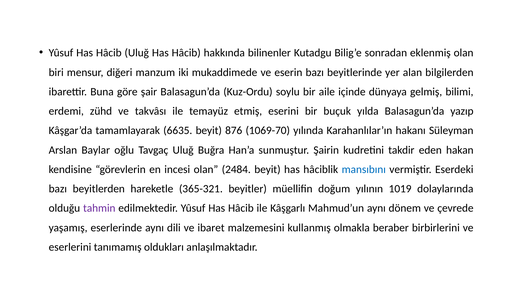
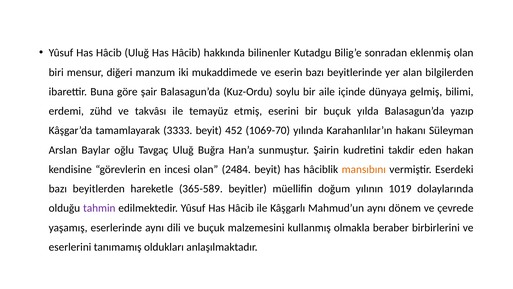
6635: 6635 -> 3333
876: 876 -> 452
mansıbını colour: blue -> orange
365-321: 365-321 -> 365-589
ve ibaret: ibaret -> buçuk
